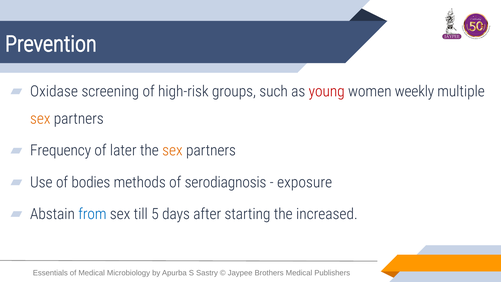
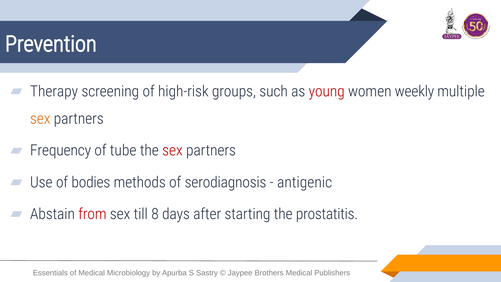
Oxidase: Oxidase -> Therapy
later: later -> tube
sex at (172, 150) colour: orange -> red
exposure: exposure -> antigenic
from colour: blue -> red
5: 5 -> 8
increased: increased -> prostatitis
